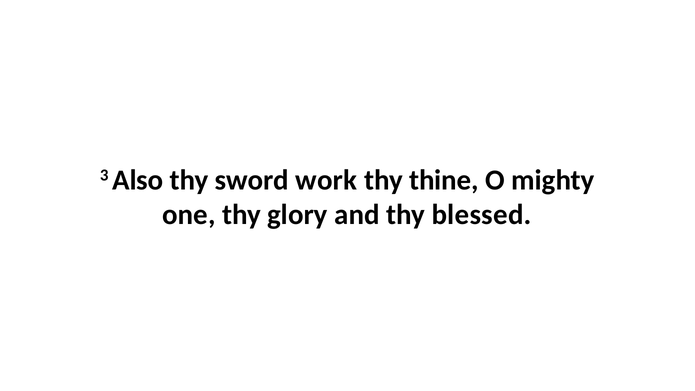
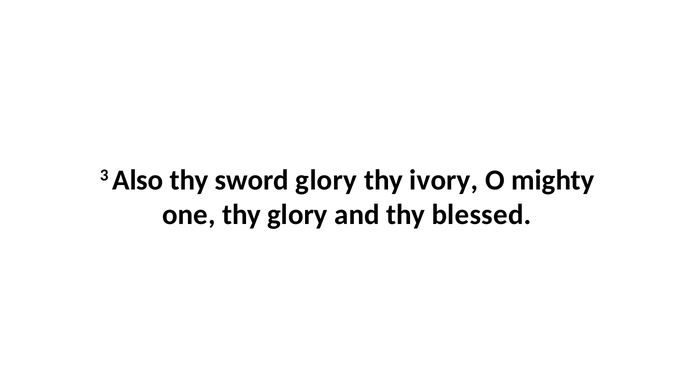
sword work: work -> glory
thine: thine -> ivory
